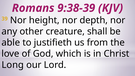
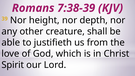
9:38-39: 9:38-39 -> 7:38-39
Long: Long -> Spirit
